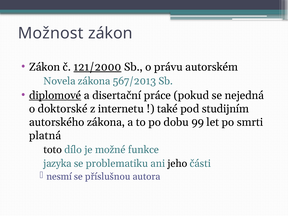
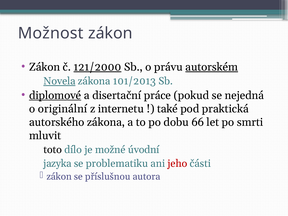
autorském underline: none -> present
Novela underline: none -> present
567/2013: 567/2013 -> 101/2013
doktorské: doktorské -> originální
studijním: studijním -> praktická
99: 99 -> 66
platná: platná -> mluvit
funkce: funkce -> úvodní
jeho colour: black -> red
nesmí at (59, 177): nesmí -> zákon
